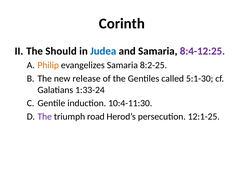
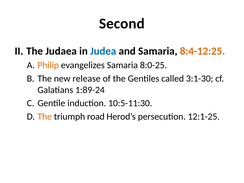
Corinth: Corinth -> Second
Should: Should -> Judaea
8:4-12:25 colour: purple -> orange
8:2-25: 8:2-25 -> 8:0-25
5:1-30: 5:1-30 -> 3:1-30
1:33-24: 1:33-24 -> 1:89-24
10:4-11:30: 10:4-11:30 -> 10:5-11:30
The at (45, 116) colour: purple -> orange
